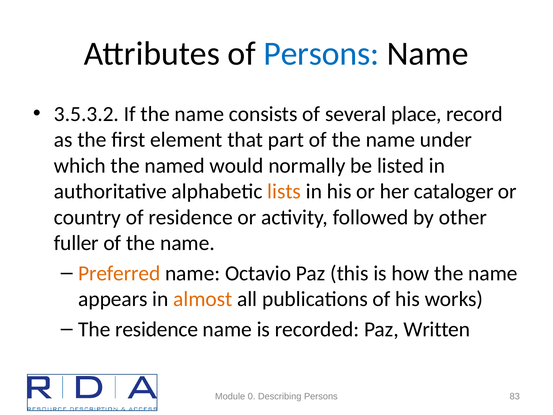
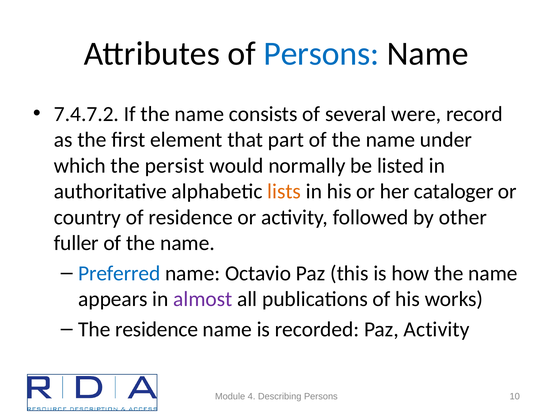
3.5.3.2: 3.5.3.2 -> 7.4.7.2
place: place -> were
named: named -> persist
Preferred colour: orange -> blue
almost colour: orange -> purple
Paz Written: Written -> Activity
0: 0 -> 4
83: 83 -> 10
